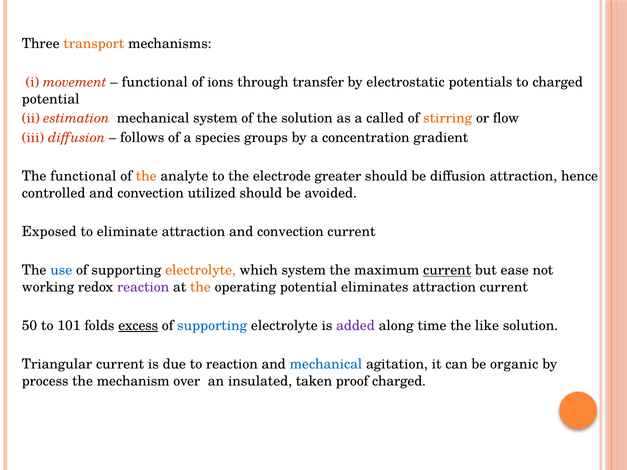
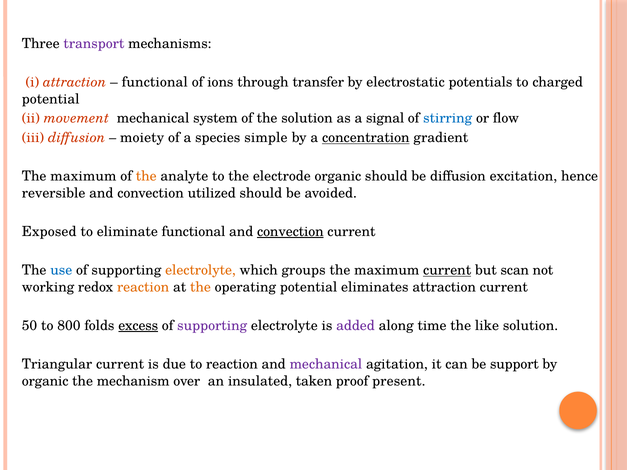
transport colour: orange -> purple
i movement: movement -> attraction
estimation: estimation -> movement
called: called -> signal
stirring colour: orange -> blue
follows: follows -> moiety
groups: groups -> simple
concentration underline: none -> present
functional at (83, 176): functional -> maximum
electrode greater: greater -> organic
diffusion attraction: attraction -> excitation
controlled: controlled -> reversible
eliminate attraction: attraction -> functional
convection at (290, 232) underline: none -> present
which system: system -> groups
ease: ease -> scan
reaction at (143, 287) colour: purple -> orange
101: 101 -> 800
supporting at (212, 326) colour: blue -> purple
mechanical at (326, 364) colour: blue -> purple
organic: organic -> support
process at (45, 381): process -> organic
proof charged: charged -> present
